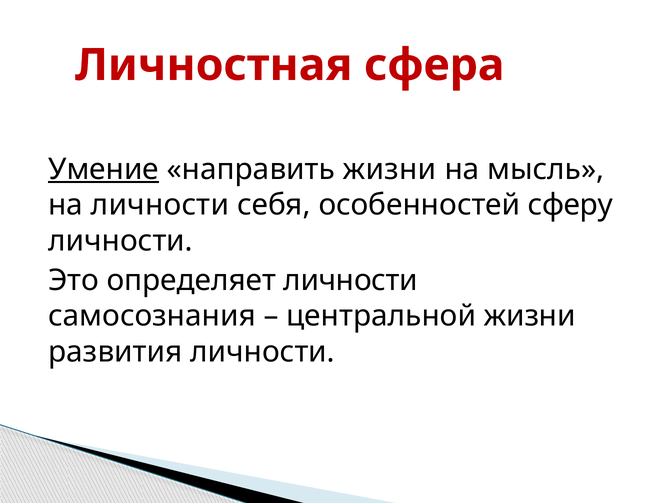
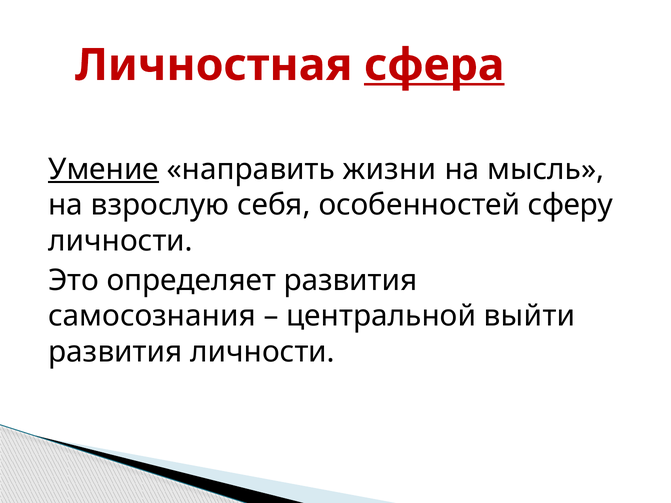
сфера underline: none -> present
на личности: личности -> взрослую
определяет личности: личности -> развития
центральной жизни: жизни -> выйти
